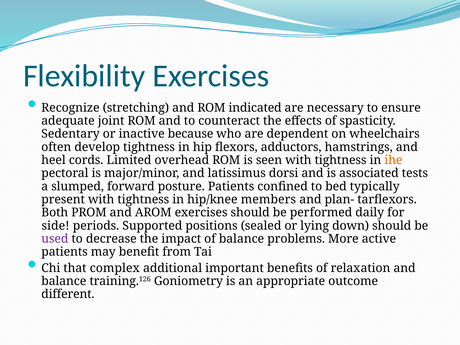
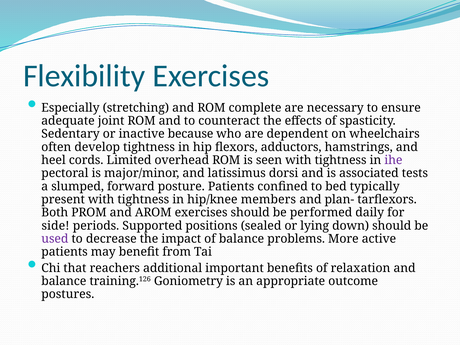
Recognize: Recognize -> Especially
indicated: indicated -> complete
ihe colour: orange -> purple
complex: complex -> reachers
different: different -> postures
